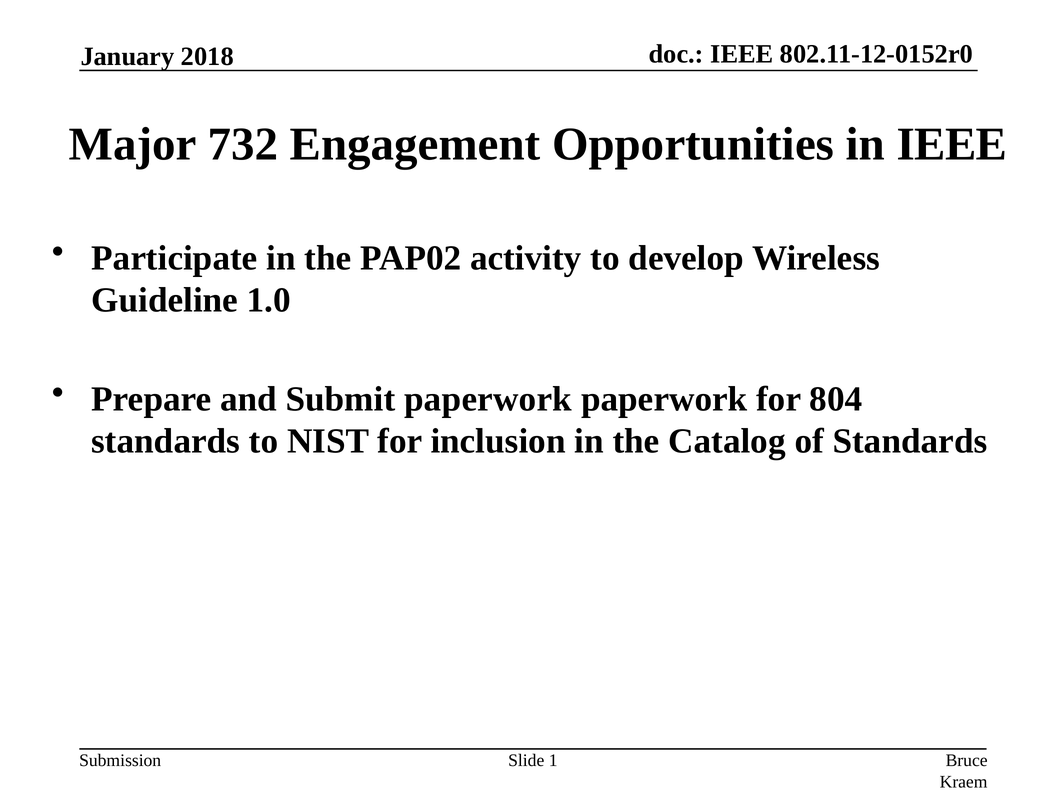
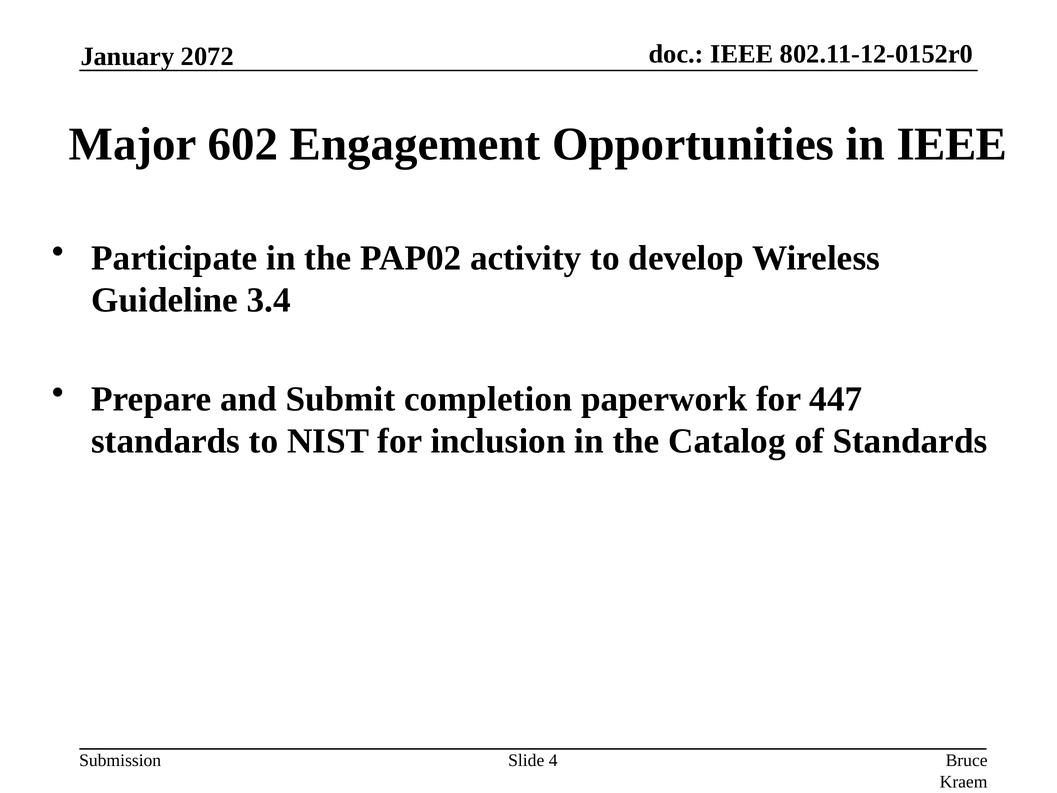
2018: 2018 -> 2072
732: 732 -> 602
1.0: 1.0 -> 3.4
Submit paperwork: paperwork -> completion
804: 804 -> 447
1: 1 -> 4
